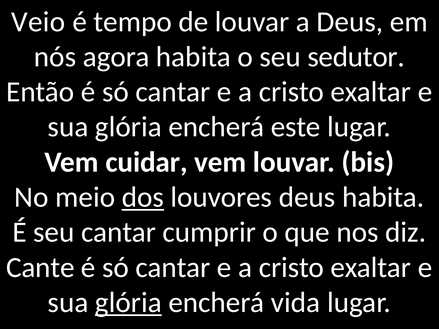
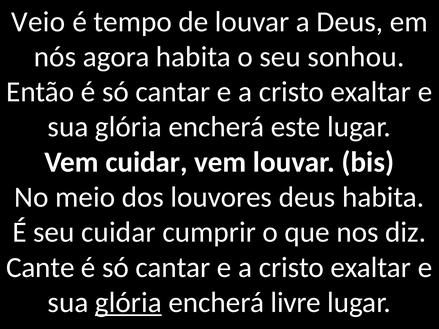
sedutor: sedutor -> sonhou
dos underline: present -> none
seu cantar: cantar -> cuidar
vida: vida -> livre
